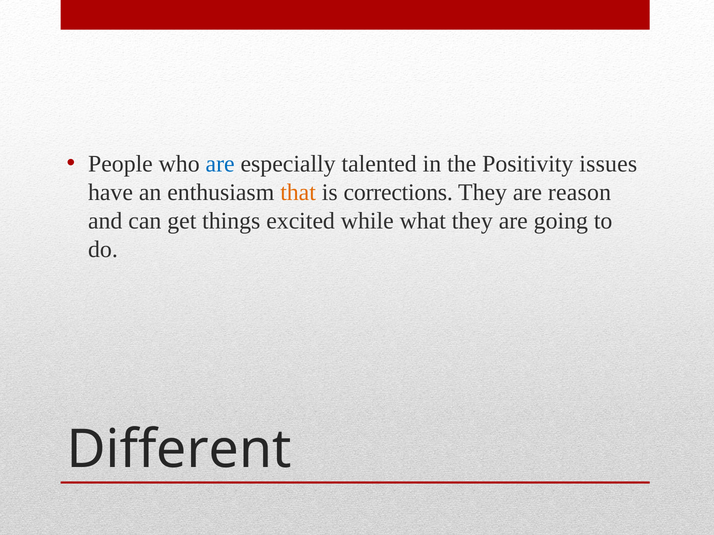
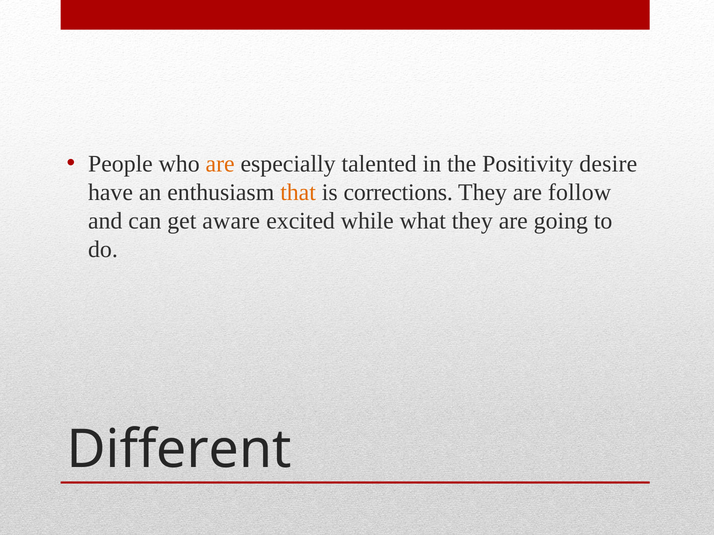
are at (220, 164) colour: blue -> orange
issues: issues -> desire
reason: reason -> follow
things: things -> aware
